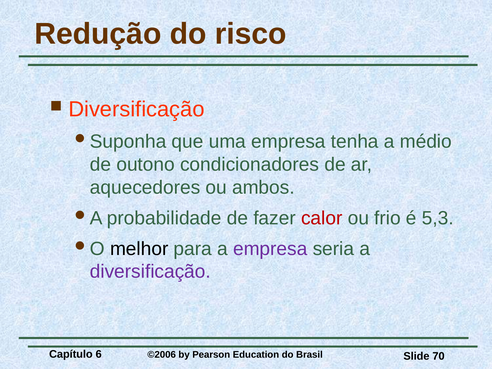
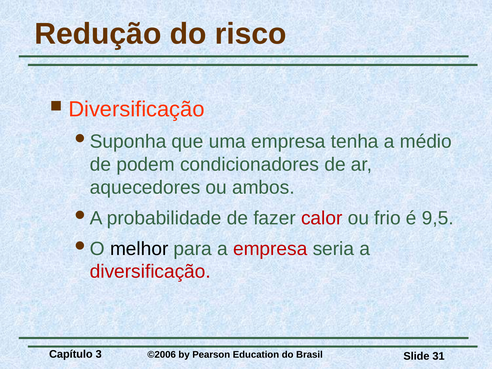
outono: outono -> podem
5,3: 5,3 -> 9,5
empresa at (270, 249) colour: purple -> red
diversificação at (150, 272) colour: purple -> red
6: 6 -> 3
70: 70 -> 31
